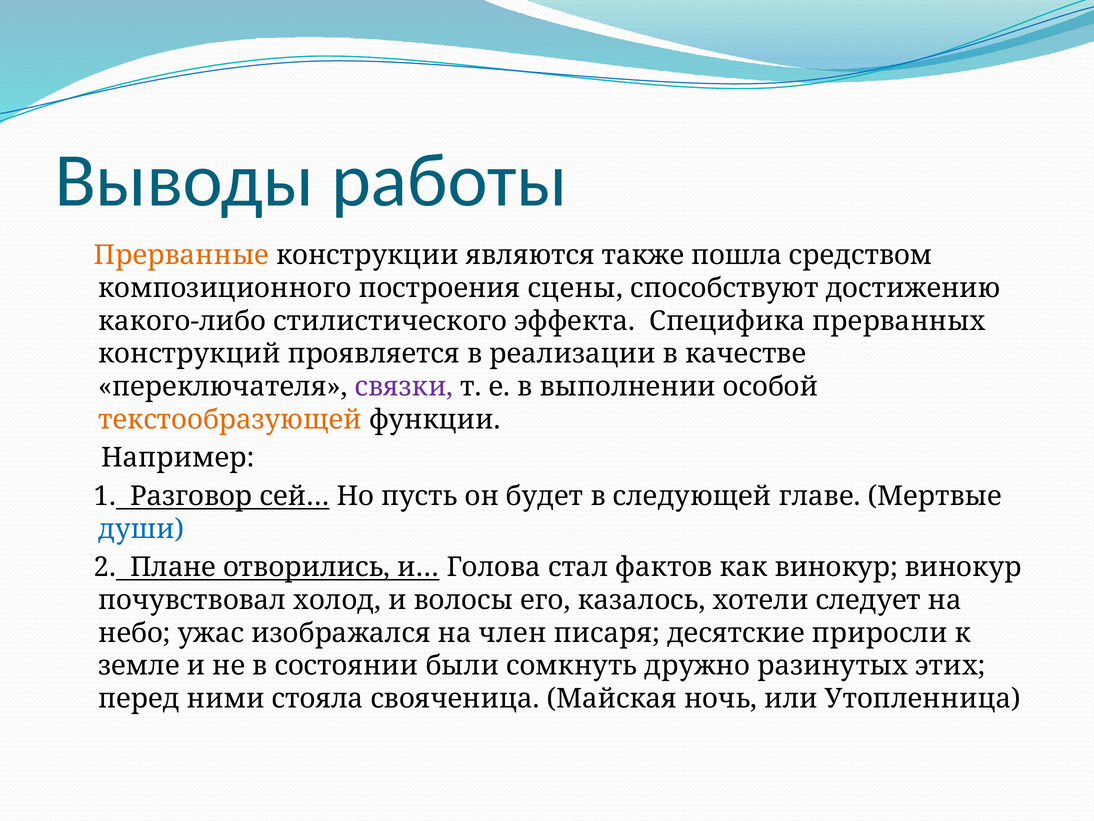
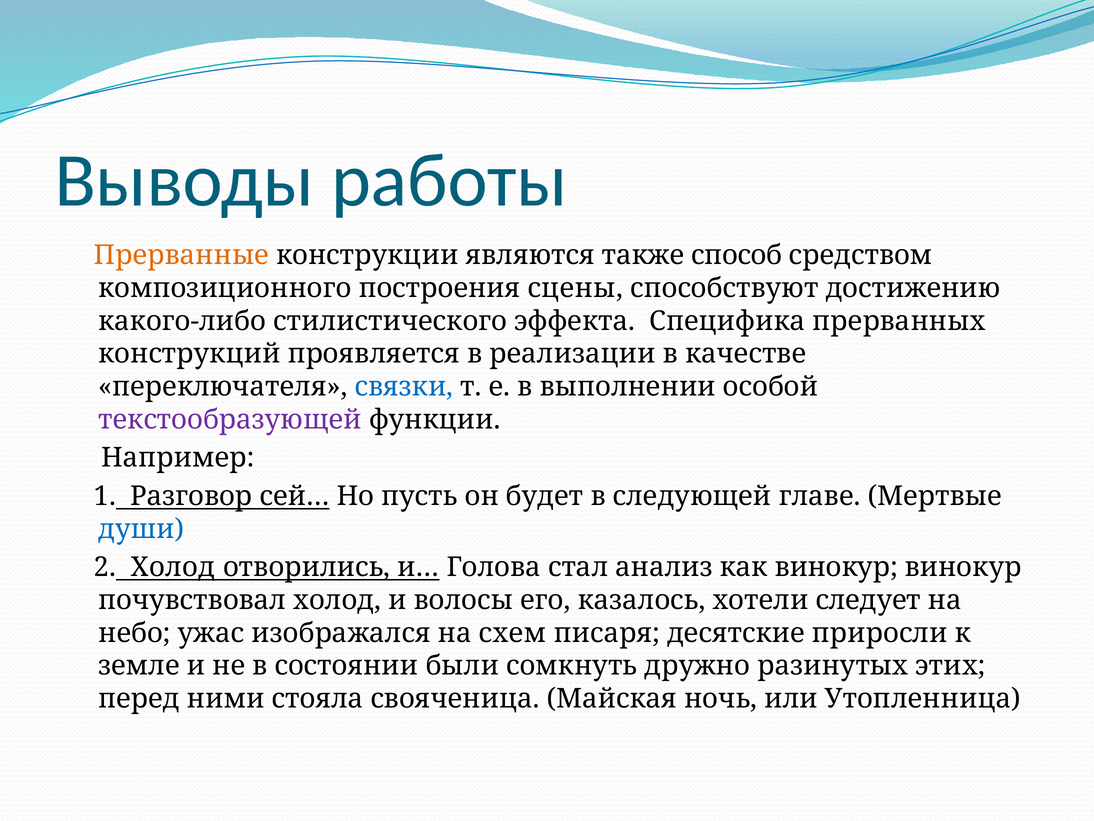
пошла: пошла -> способ
связки colour: purple -> blue
текстообразующей colour: orange -> purple
2 Плане: Плане -> Холод
фактов: фактов -> анализ
член: член -> схем
